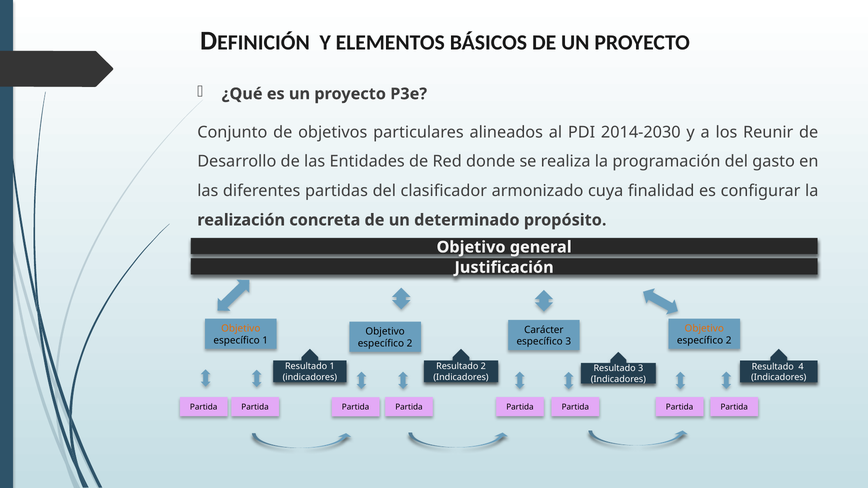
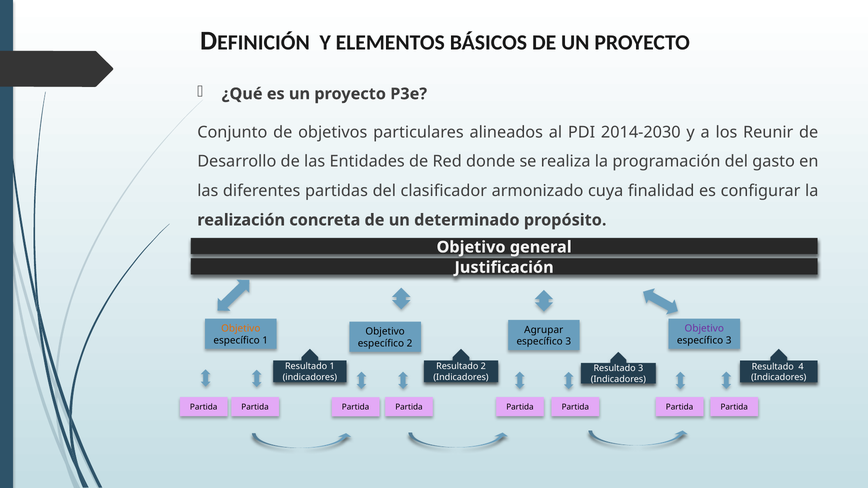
Objetivo at (704, 329) colour: orange -> purple
Carácter: Carácter -> Agrupar
2 at (729, 341): 2 -> 3
